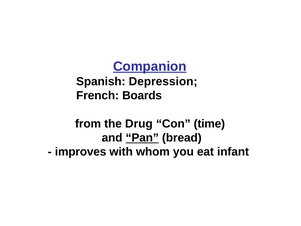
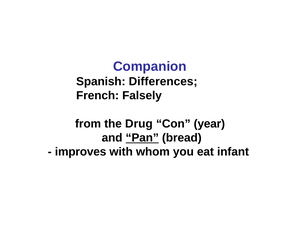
Companion underline: present -> none
Depression: Depression -> Differences
Boards: Boards -> Falsely
time: time -> year
